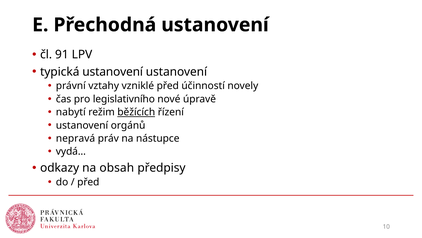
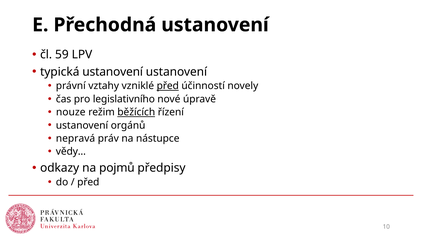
91: 91 -> 59
před at (168, 86) underline: none -> present
nabytí: nabytí -> nouze
vydá…: vydá… -> vědy…
obsah: obsah -> pojmů
